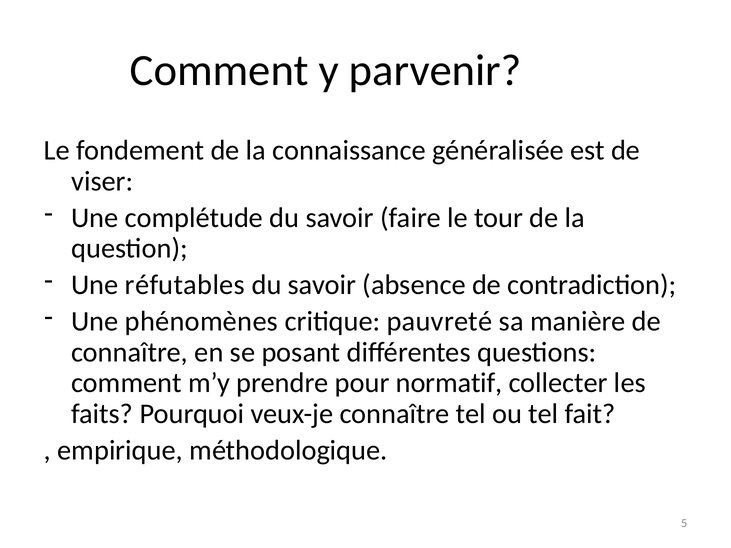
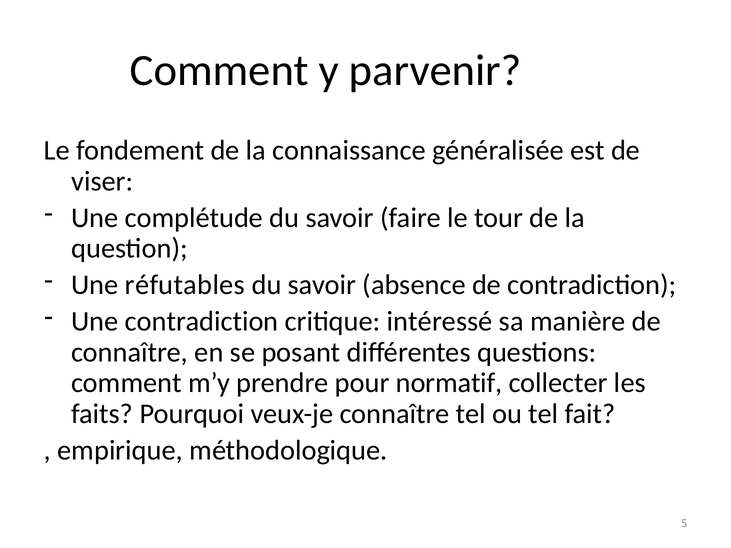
Une phénomènes: phénomènes -> contradiction
pauvreté: pauvreté -> intéressé
